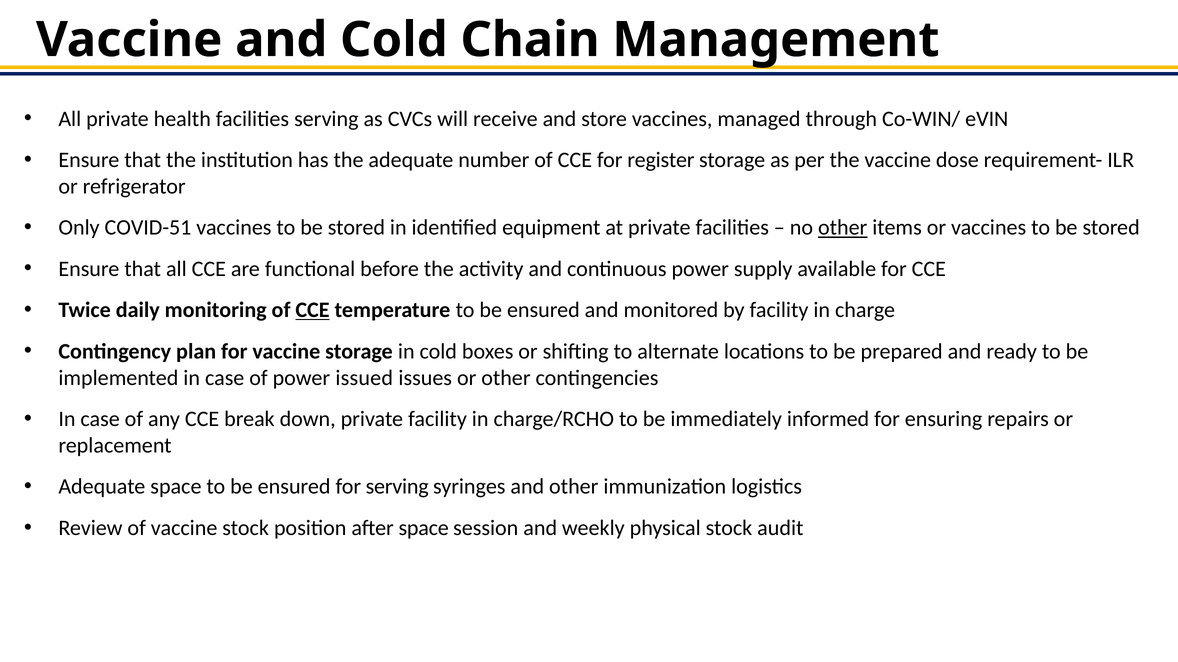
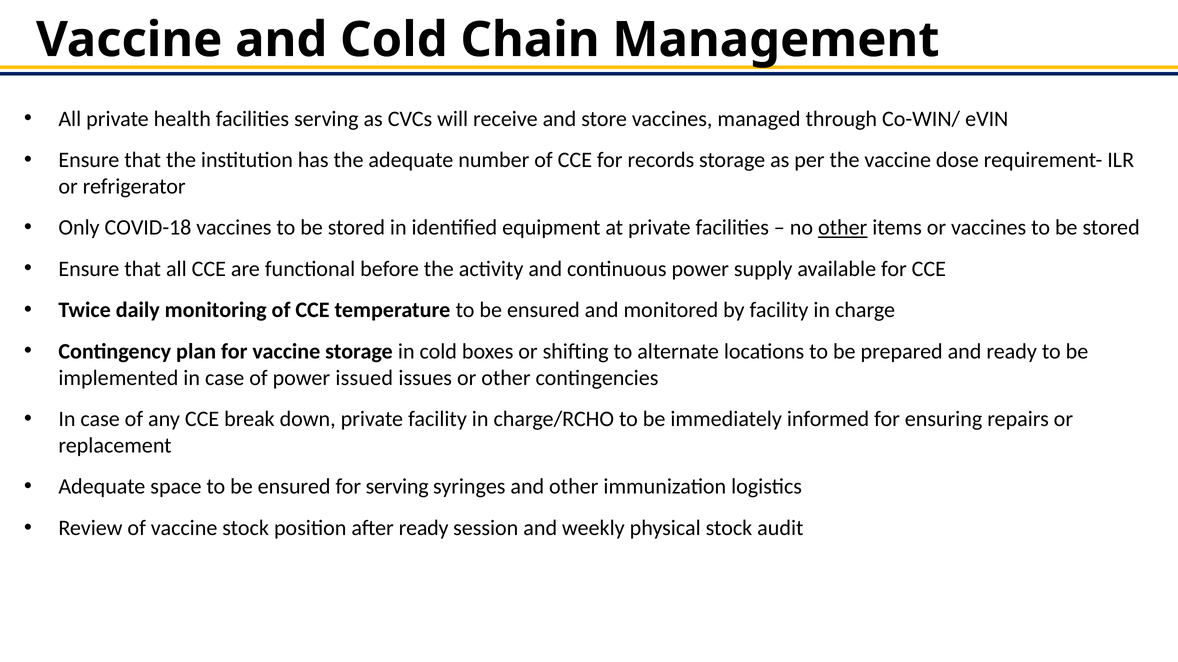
register: register -> records
COVID-51: COVID-51 -> COVID-18
CCE at (312, 310) underline: present -> none
after space: space -> ready
